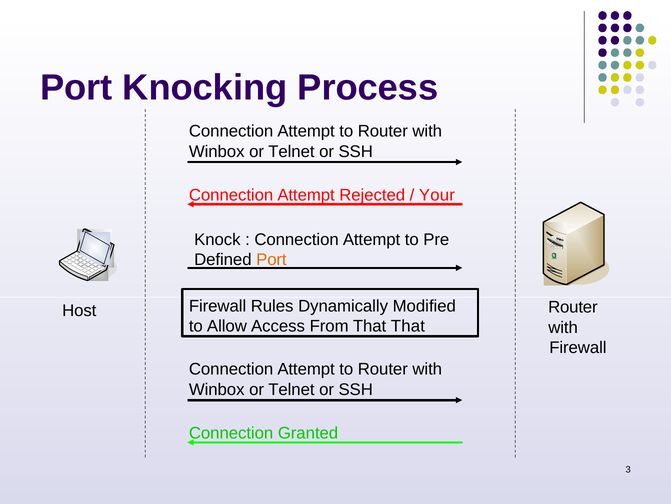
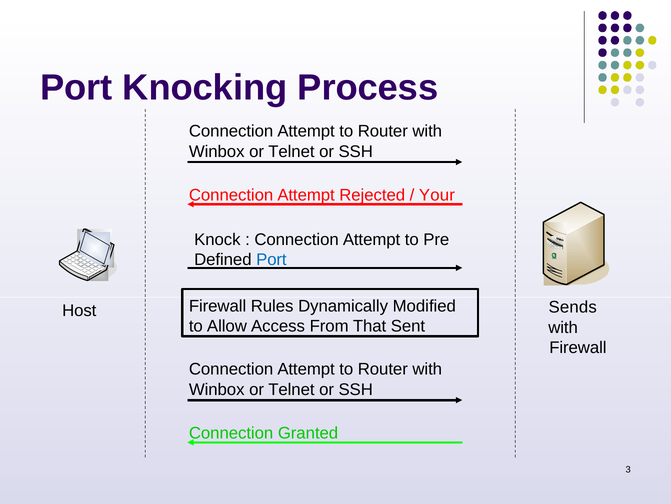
Port at (271, 259) colour: orange -> blue
Host Router: Router -> Sends
That That: That -> Sent
